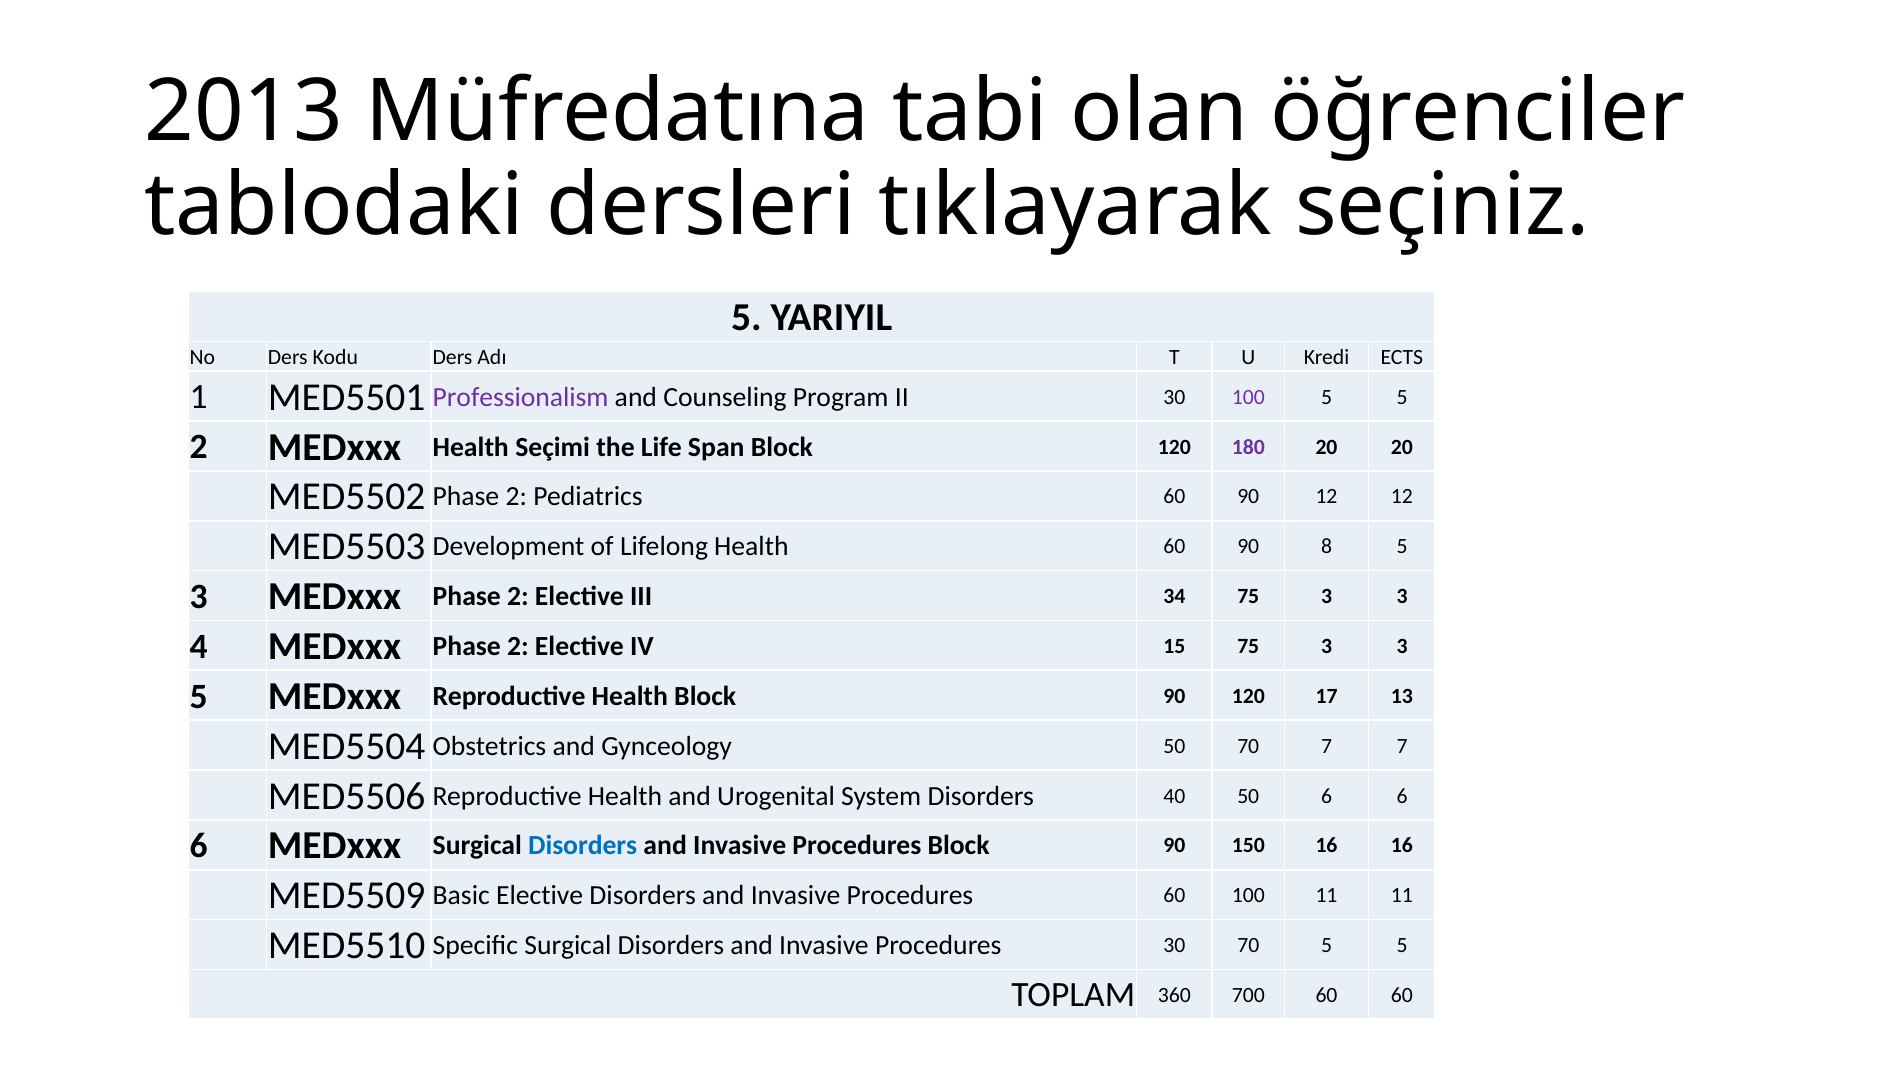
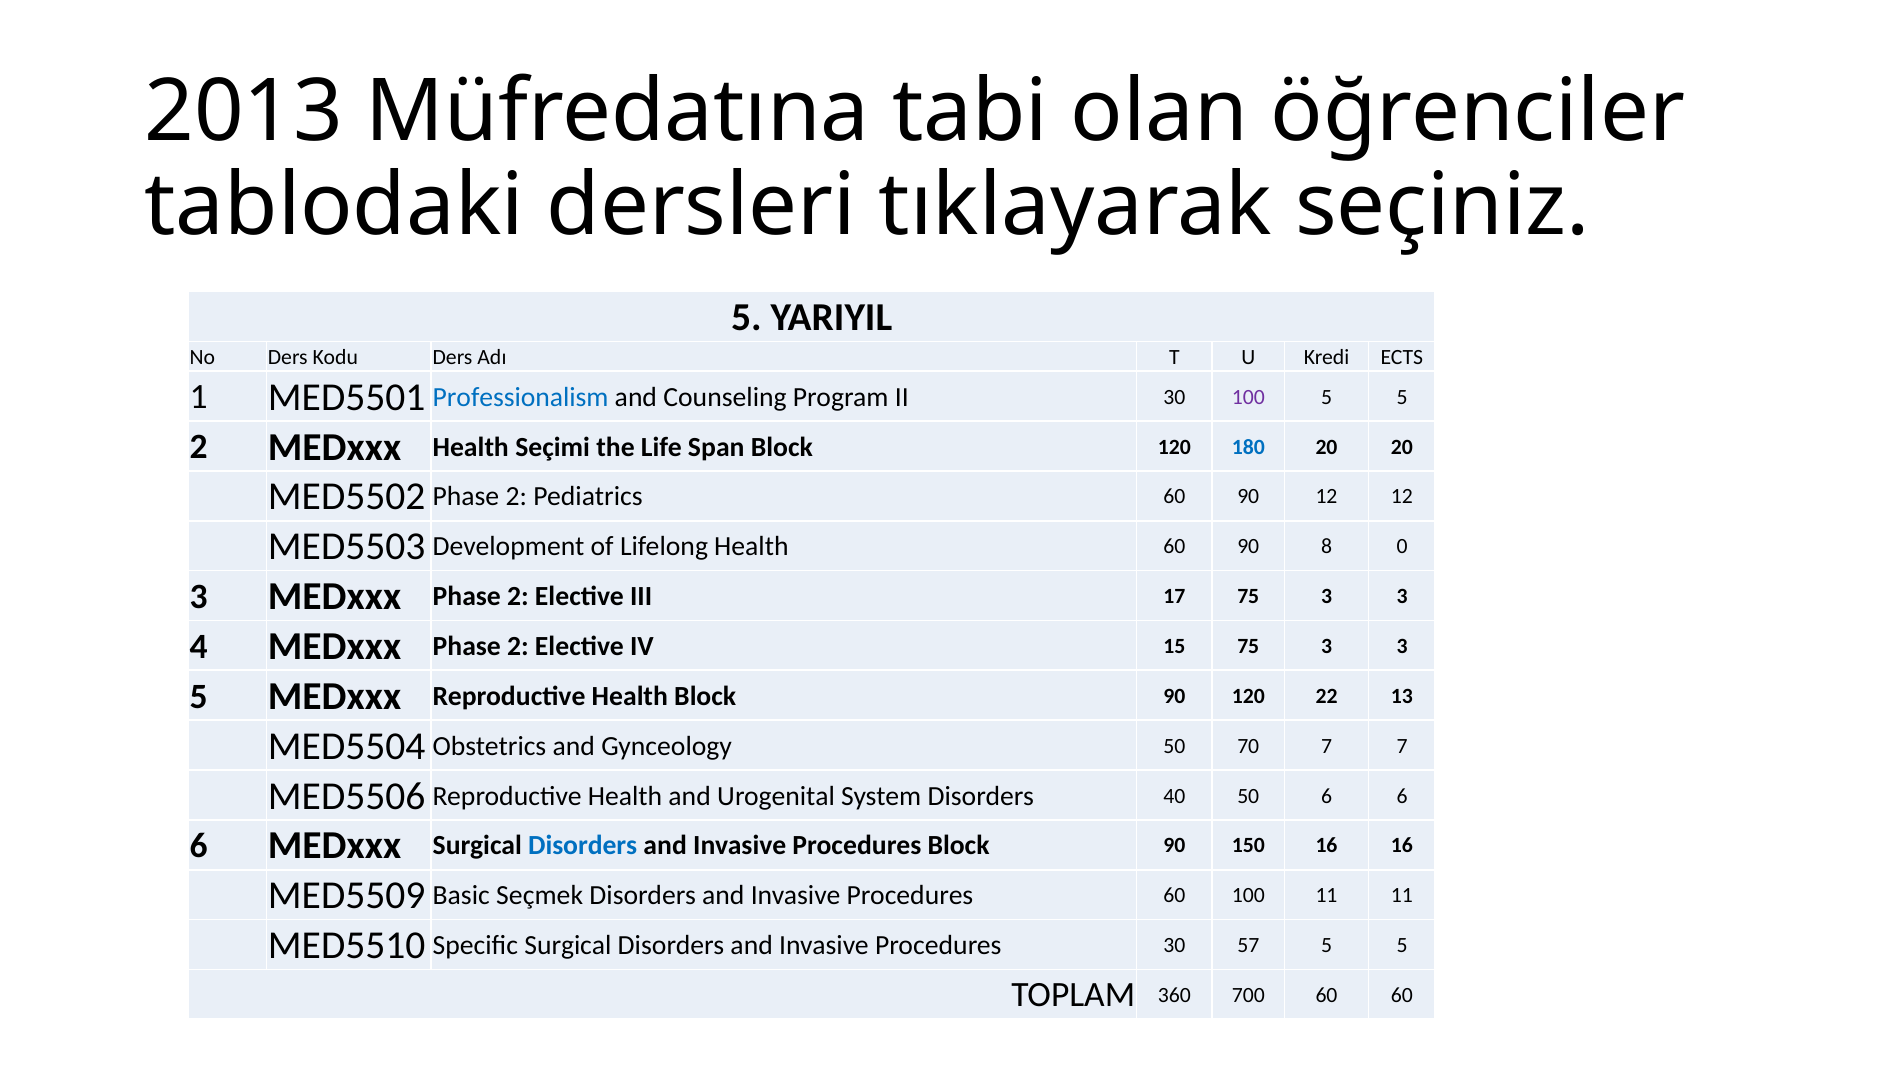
Professionalism colour: purple -> blue
180 colour: purple -> blue
8 5: 5 -> 0
34: 34 -> 17
17: 17 -> 22
Basic Elective: Elective -> Seçmek
30 70: 70 -> 57
